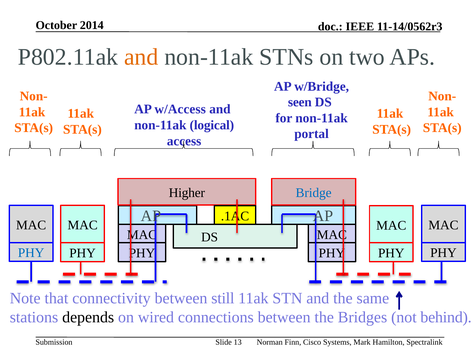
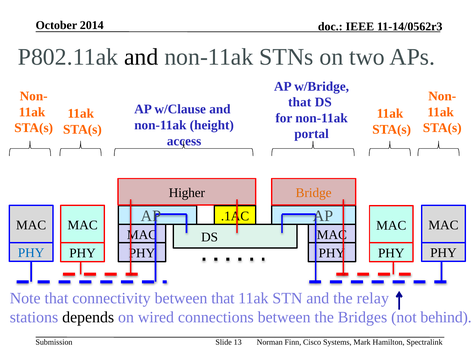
and at (141, 57) colour: orange -> black
seen at (300, 102): seen -> that
w/Access: w/Access -> w/Clause
logical: logical -> height
Bridge colour: blue -> orange
between still: still -> that
same: same -> relay
